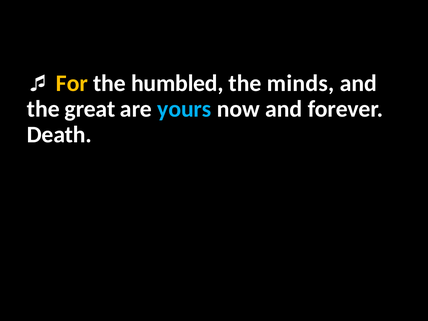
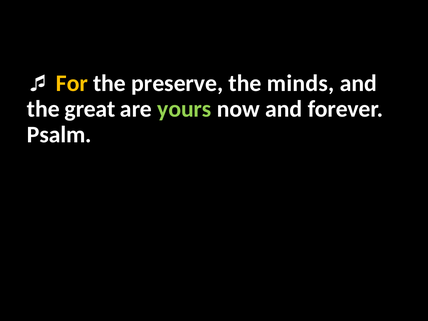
humbled: humbled -> preserve
yours colour: light blue -> light green
Death: Death -> Psalm
